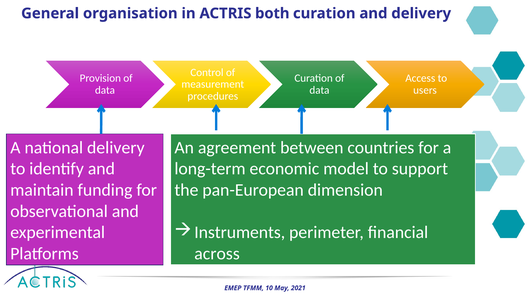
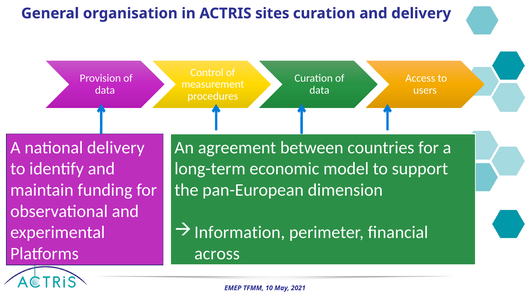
both: both -> sites
Instruments: Instruments -> Information
